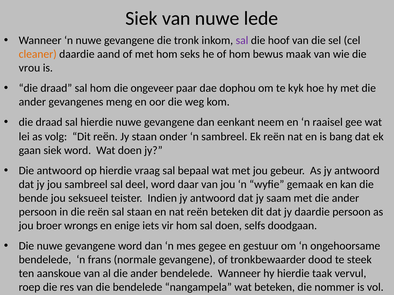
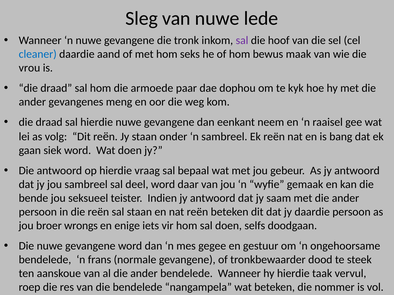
Siek at (142, 18): Siek -> Sleg
cleaner colour: orange -> blue
ongeveer: ongeveer -> armoede
